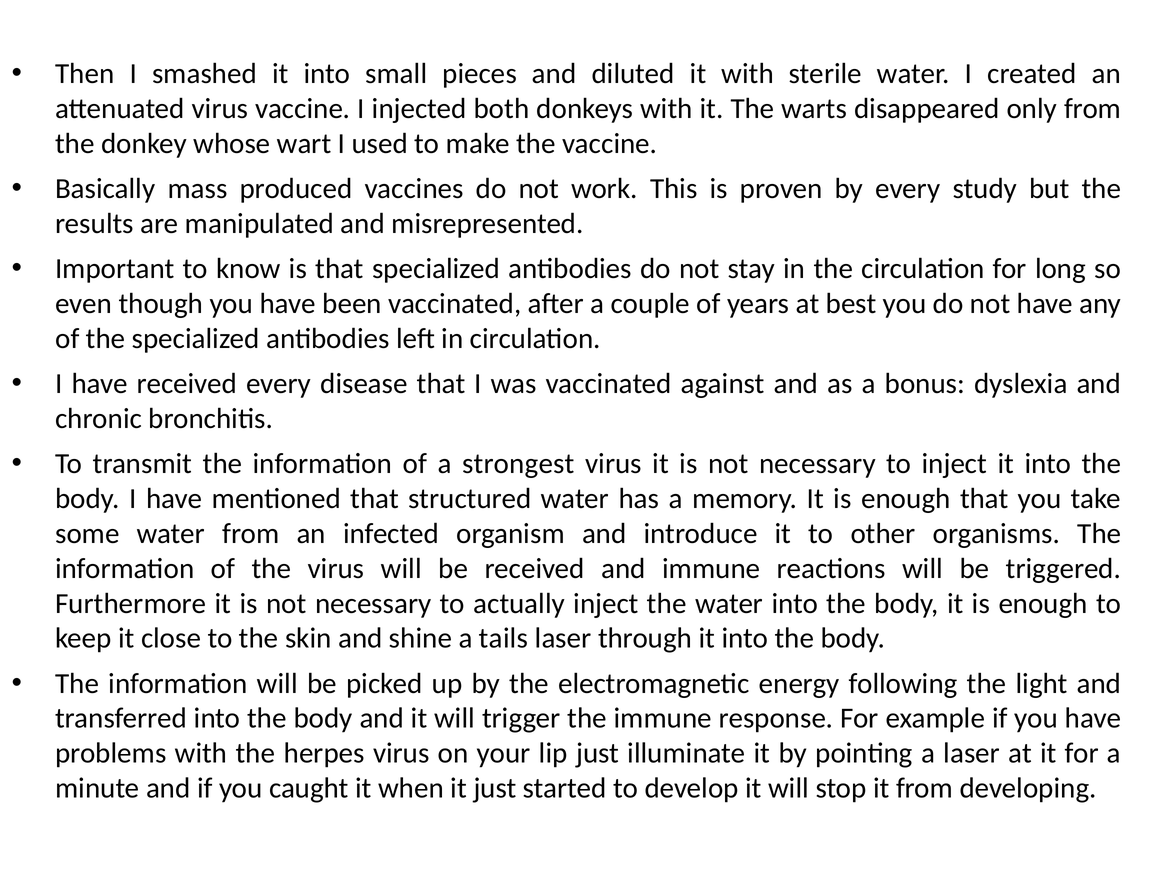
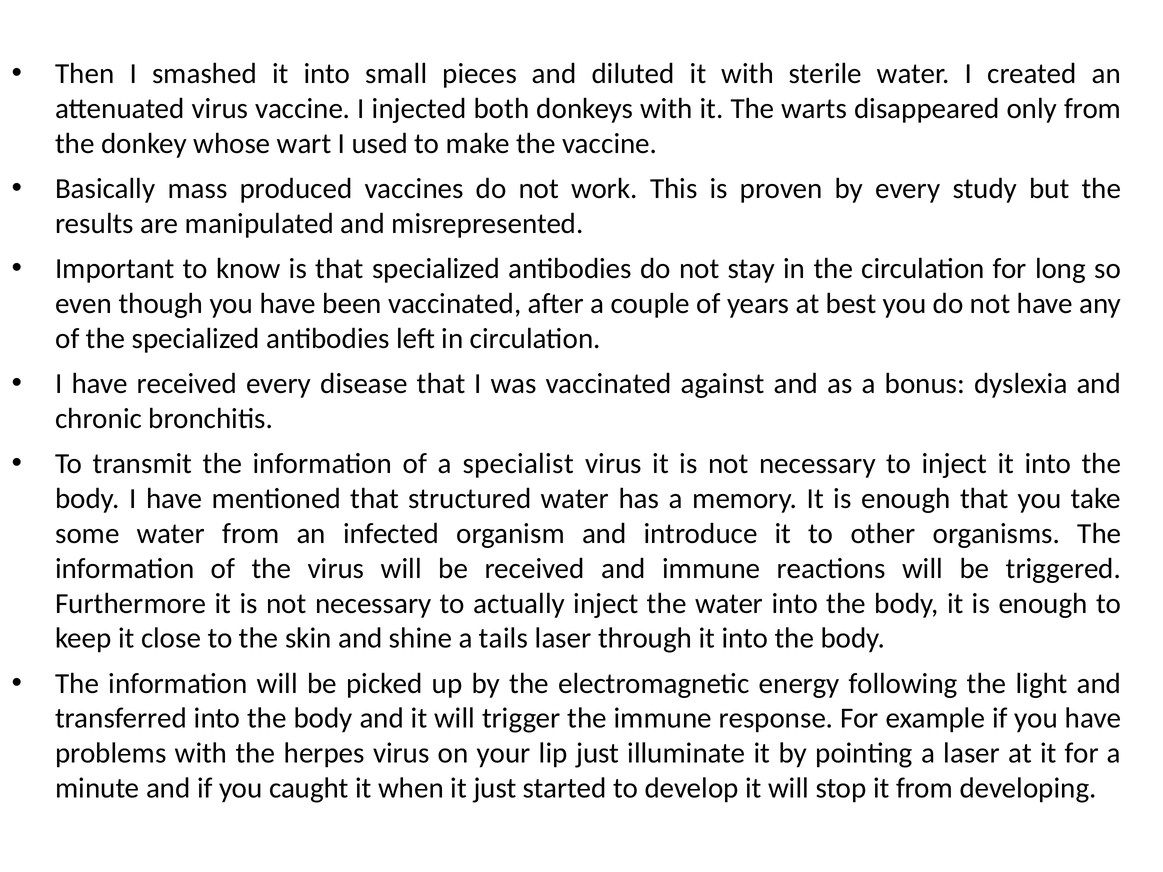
strongest: strongest -> specialist
